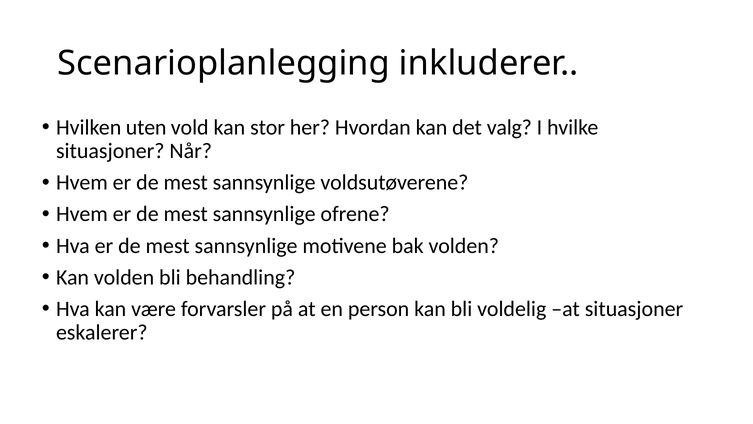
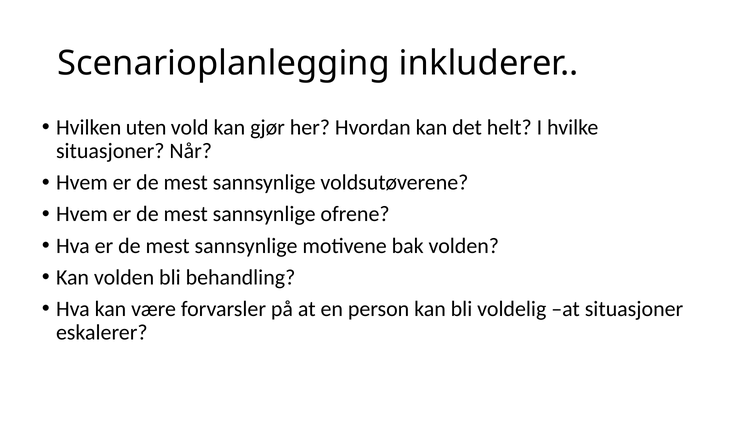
stor: stor -> gjør
valg: valg -> helt
